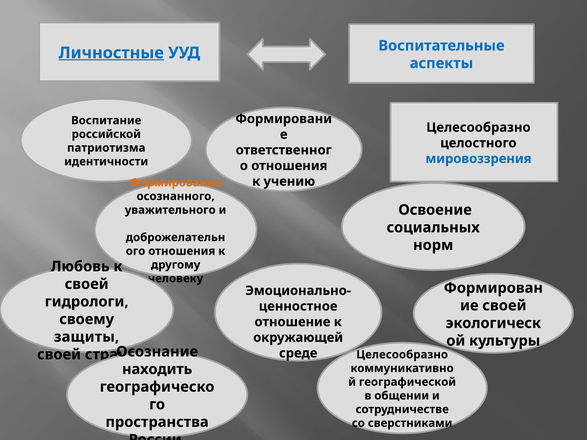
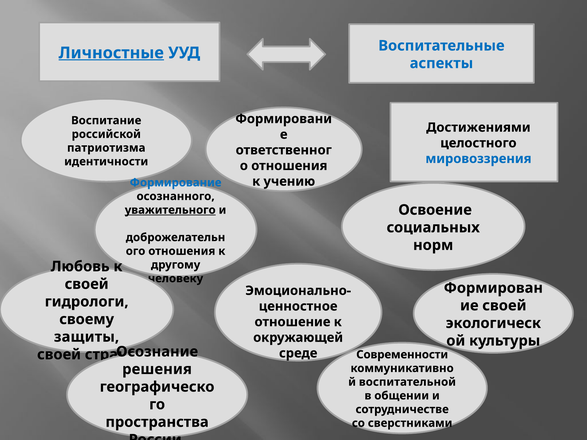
Целесообразно at (478, 127): Целесообразно -> Достижениями
Формирование colour: orange -> blue
уважительного underline: none -> present
Целесообразно at (402, 355): Целесообразно -> Современности
находить: находить -> решения
географической: географической -> воспитательной
